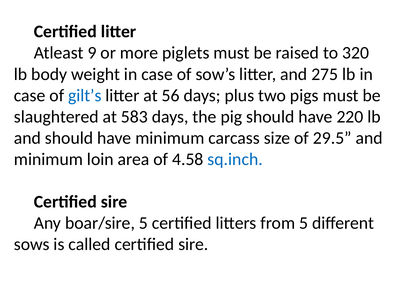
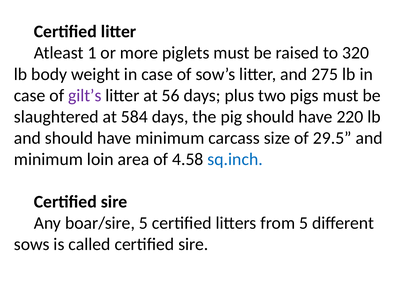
9: 9 -> 1
gilt’s colour: blue -> purple
583: 583 -> 584
